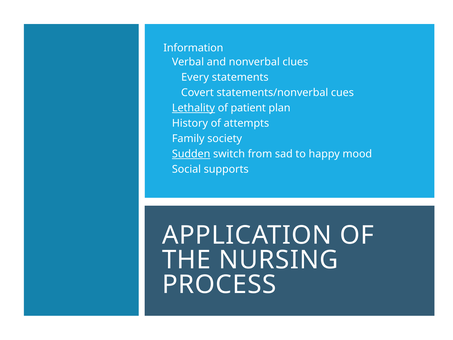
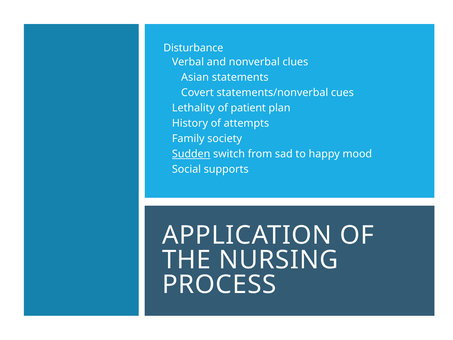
Information: Information -> Disturbance
Every: Every -> Asian
Lethality underline: present -> none
